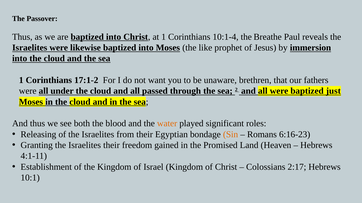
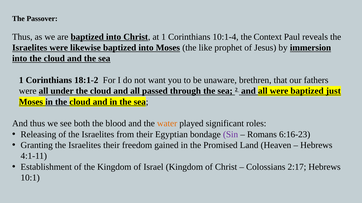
Breathe: Breathe -> Context
17:1-2: 17:1-2 -> 18:1-2
Sin colour: orange -> purple
